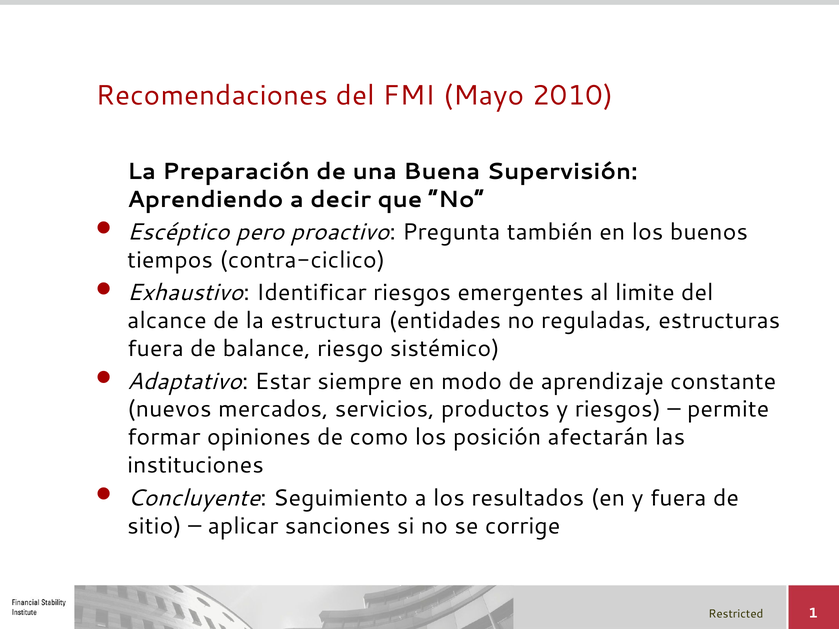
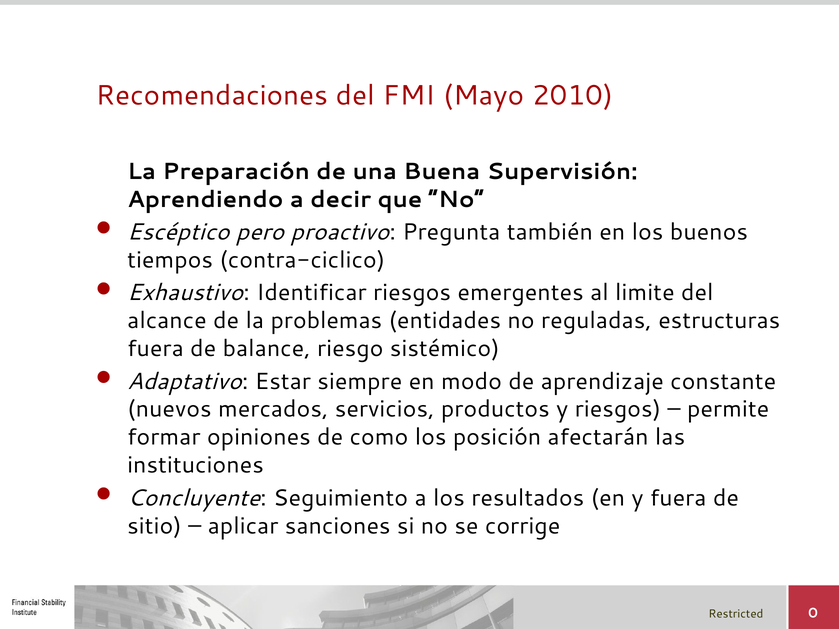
estructura: estructura -> problemas
1: 1 -> 0
